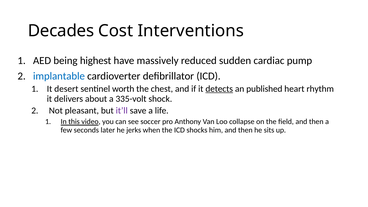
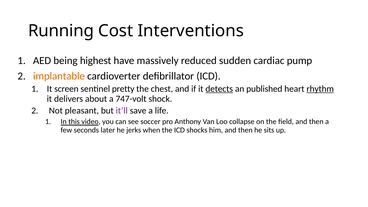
Decades: Decades -> Running
implantable colour: blue -> orange
desert: desert -> screen
worth: worth -> pretty
rhythm underline: none -> present
335-volt: 335-volt -> 747-volt
